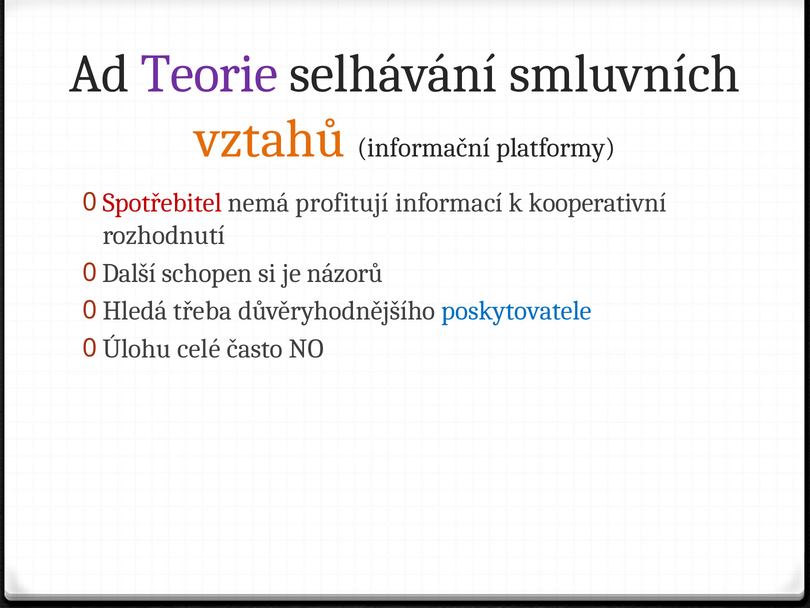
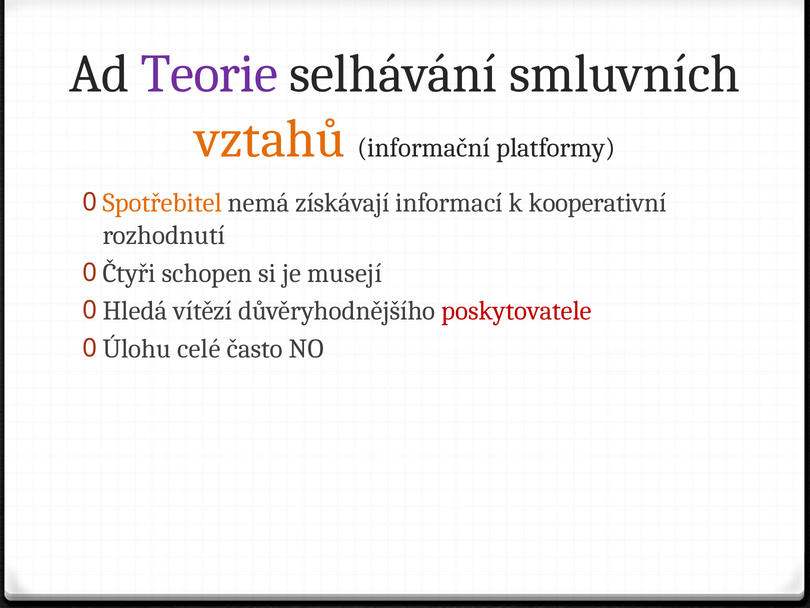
Spotřebitel colour: red -> orange
profitují: profitují -> získávají
Další: Další -> Čtyři
názorů: názorů -> musejí
třeba: třeba -> vítězí
poskytovatele colour: blue -> red
